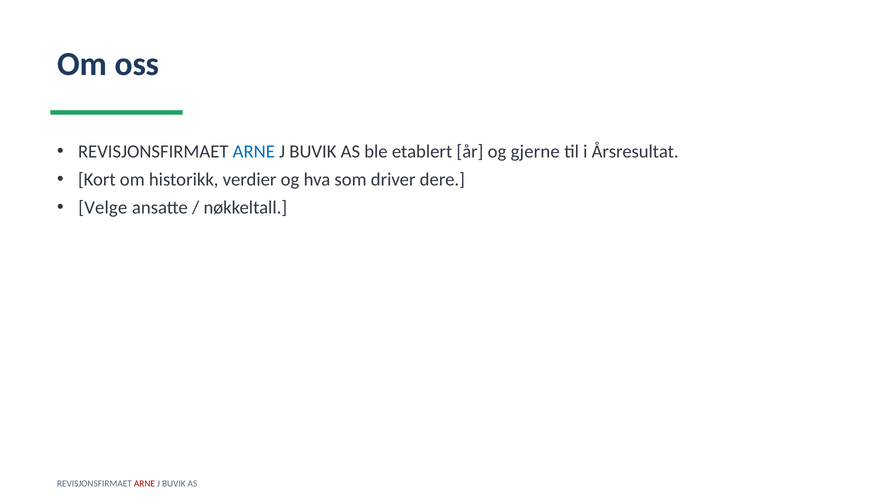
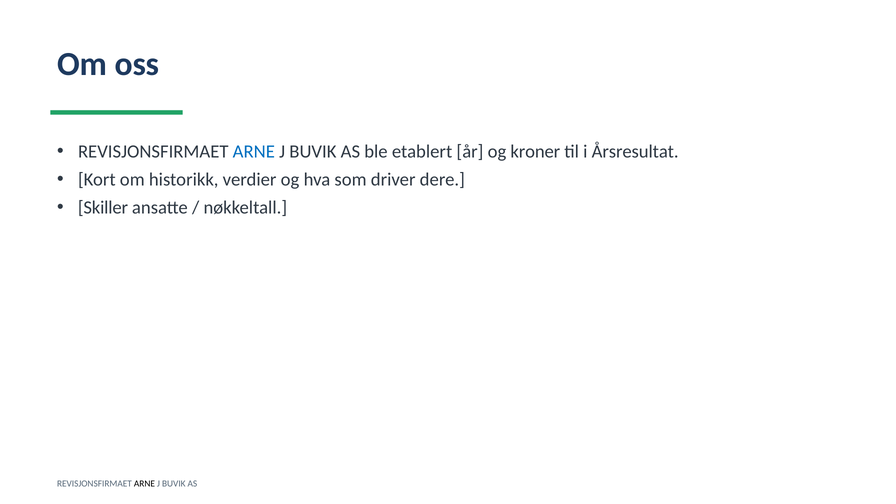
gjerne: gjerne -> kroner
Velge: Velge -> Skiller
ARNE at (144, 484) colour: red -> black
